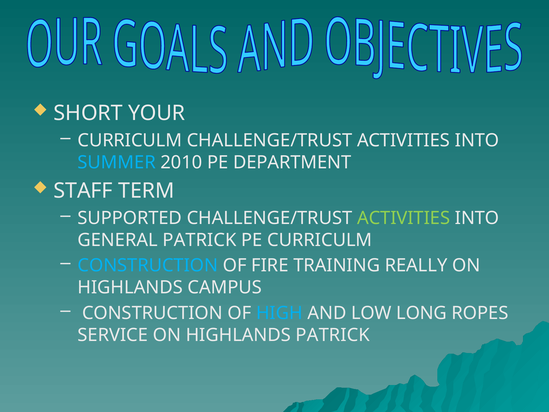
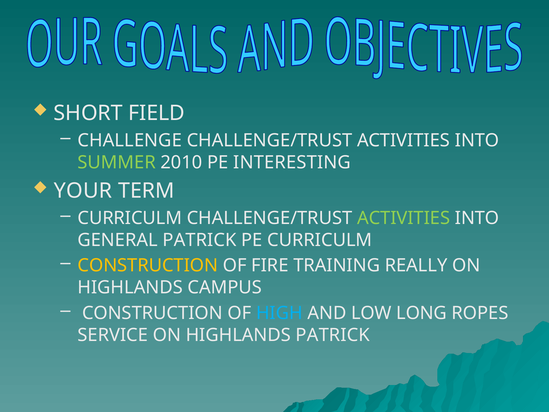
YOUR: YOUR -> FIELD
CURRICULM at (130, 140): CURRICULM -> CHALLENGE
SUMMER colour: light blue -> light green
DEPARTMENT: DEPARTMENT -> INTERESTING
STAFF: STAFF -> YOUR
SUPPORTED at (130, 218): SUPPORTED -> CURRICULM
CONSTRUCTION at (148, 265) colour: light blue -> yellow
